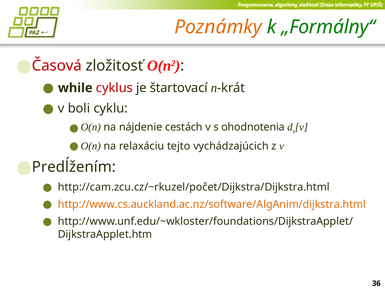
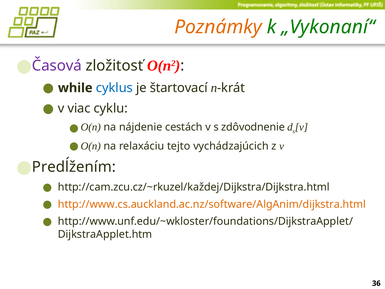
„Formálny“: „Formálny“ -> „Vykonaní“
Časová colour: red -> purple
cyklus colour: red -> blue
boli: boli -> viac
ohodnotenia: ohodnotenia -> zdôvodnenie
http://cam.zcu.cz/~rkuzel/počet/Dijkstra/Dijkstra.html: http://cam.zcu.cz/~rkuzel/počet/Dijkstra/Dijkstra.html -> http://cam.zcu.cz/~rkuzel/každej/Dijkstra/Dijkstra.html
